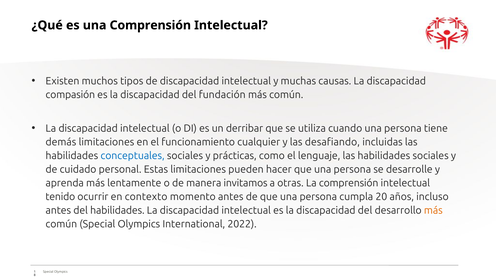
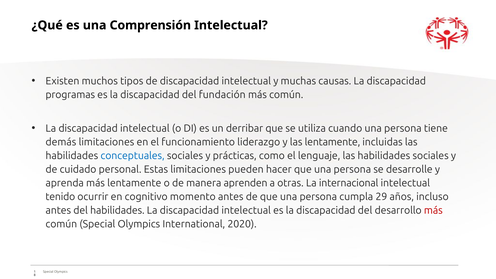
compasión: compasión -> programas
cualquier: cualquier -> liderazgo
las desafiando: desafiando -> lentamente
invitamos: invitamos -> aprenden
La comprensión: comprensión -> internacional
contexto: contexto -> cognitivo
20: 20 -> 29
más at (433, 210) colour: orange -> red
2022: 2022 -> 2020
